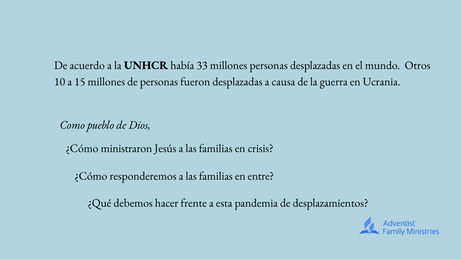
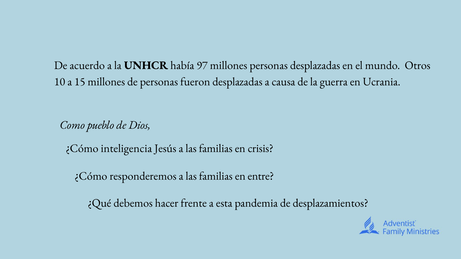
33: 33 -> 97
ministraron: ministraron -> inteligencia
